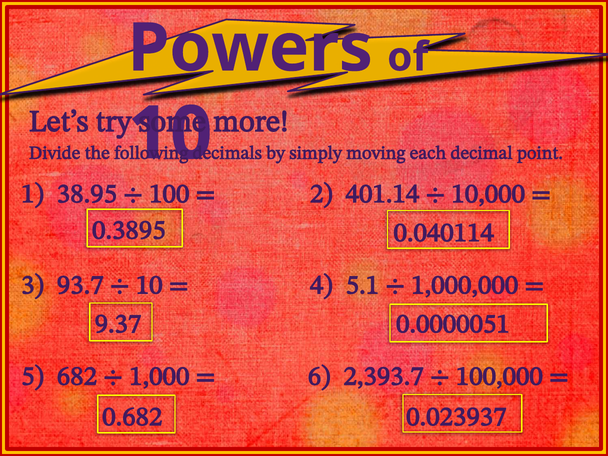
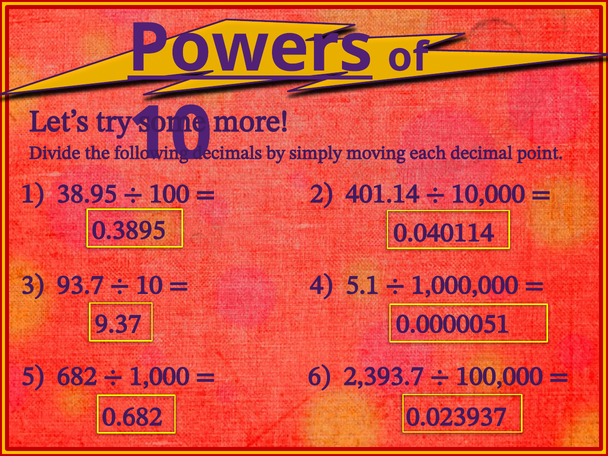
Powers underline: none -> present
